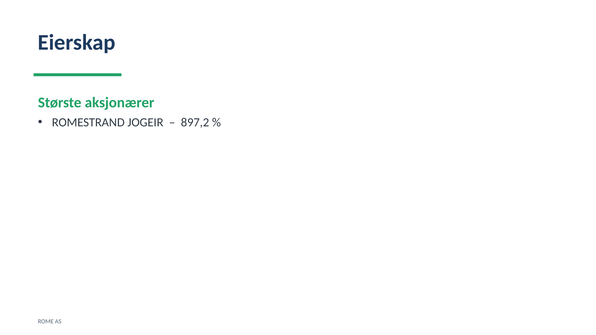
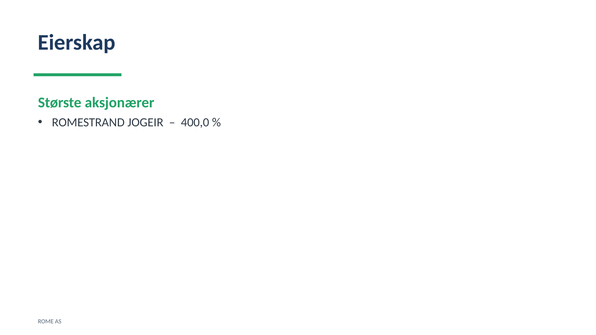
897,2: 897,2 -> 400,0
